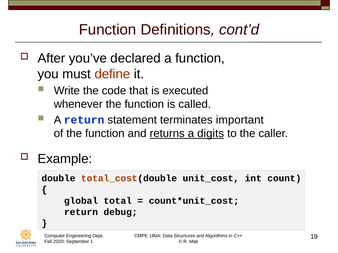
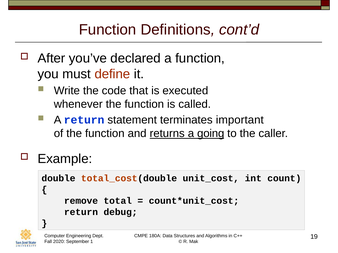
digits: digits -> going
global: global -> remove
